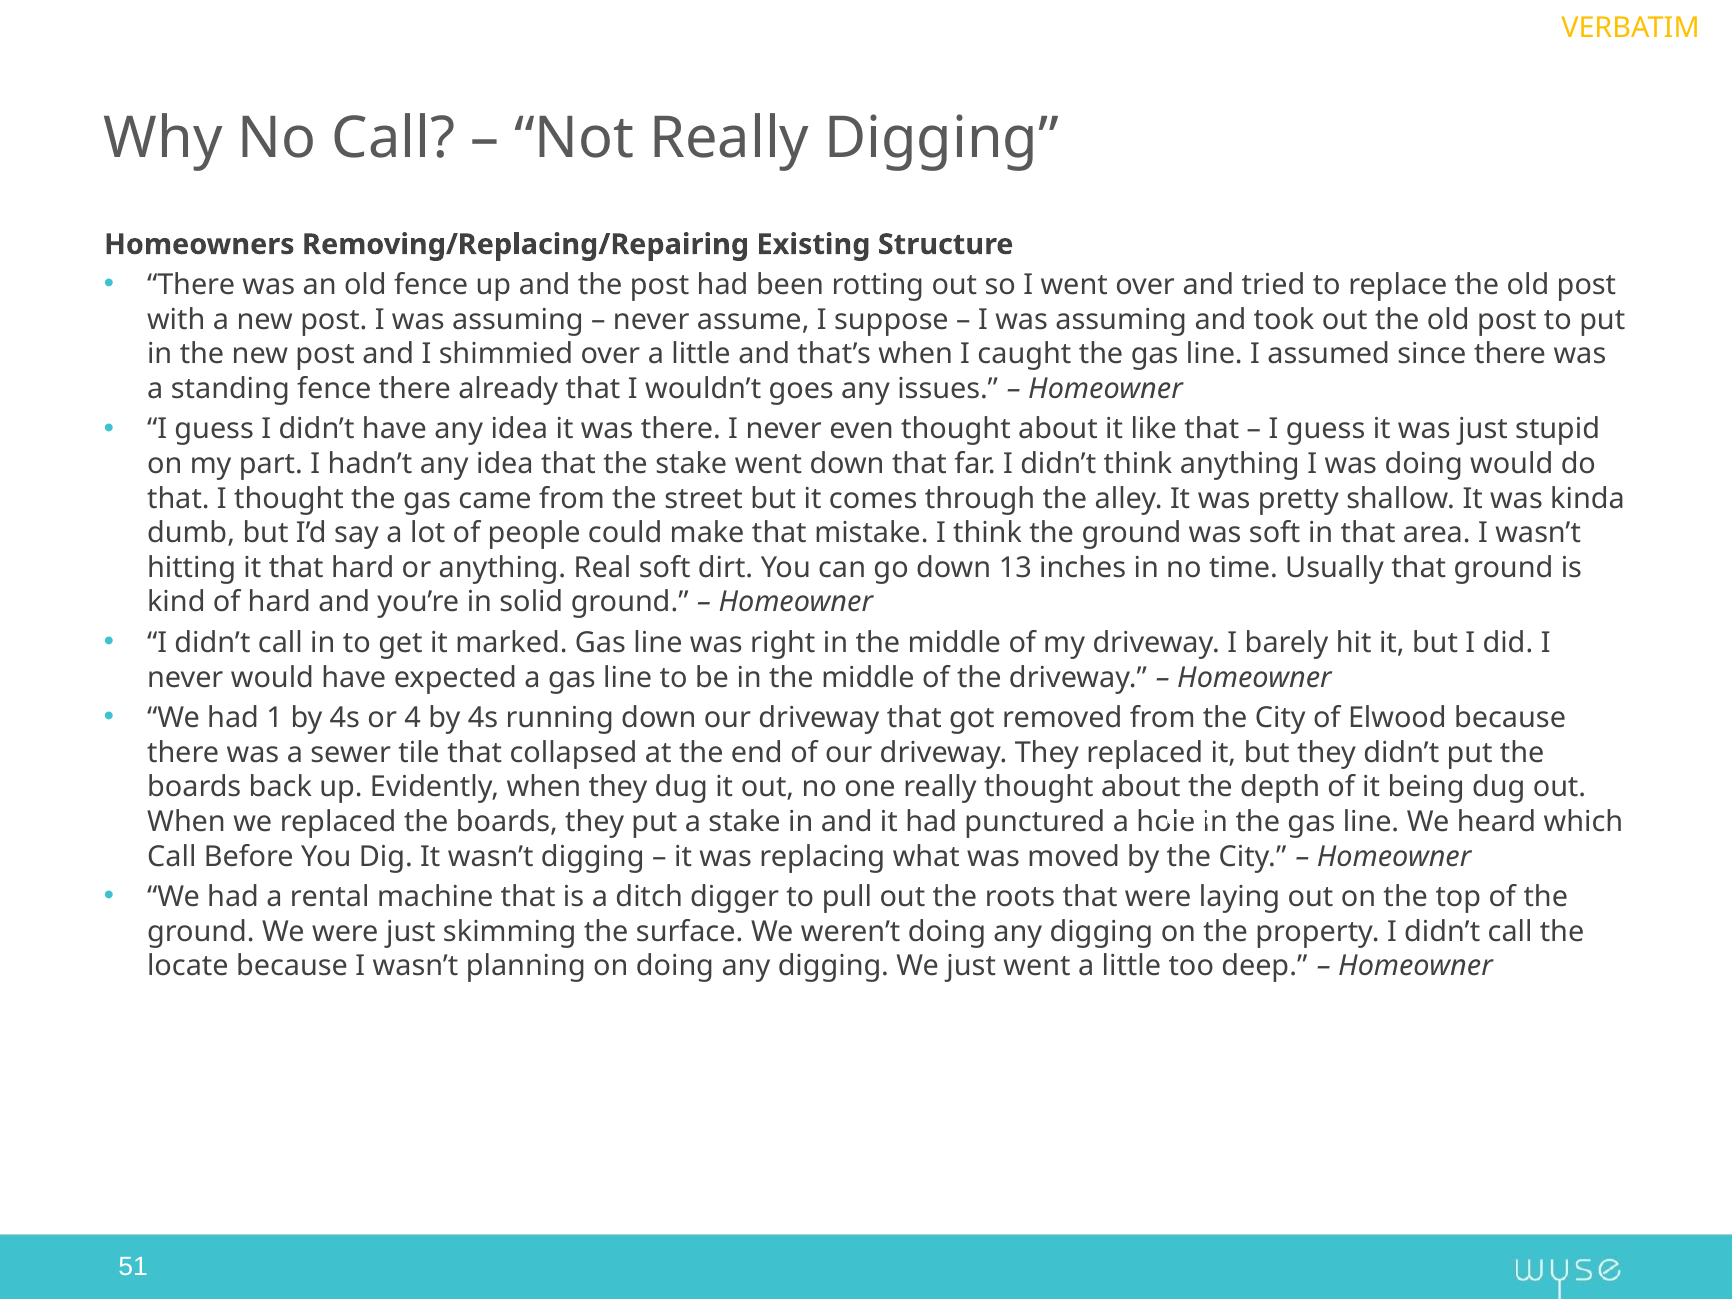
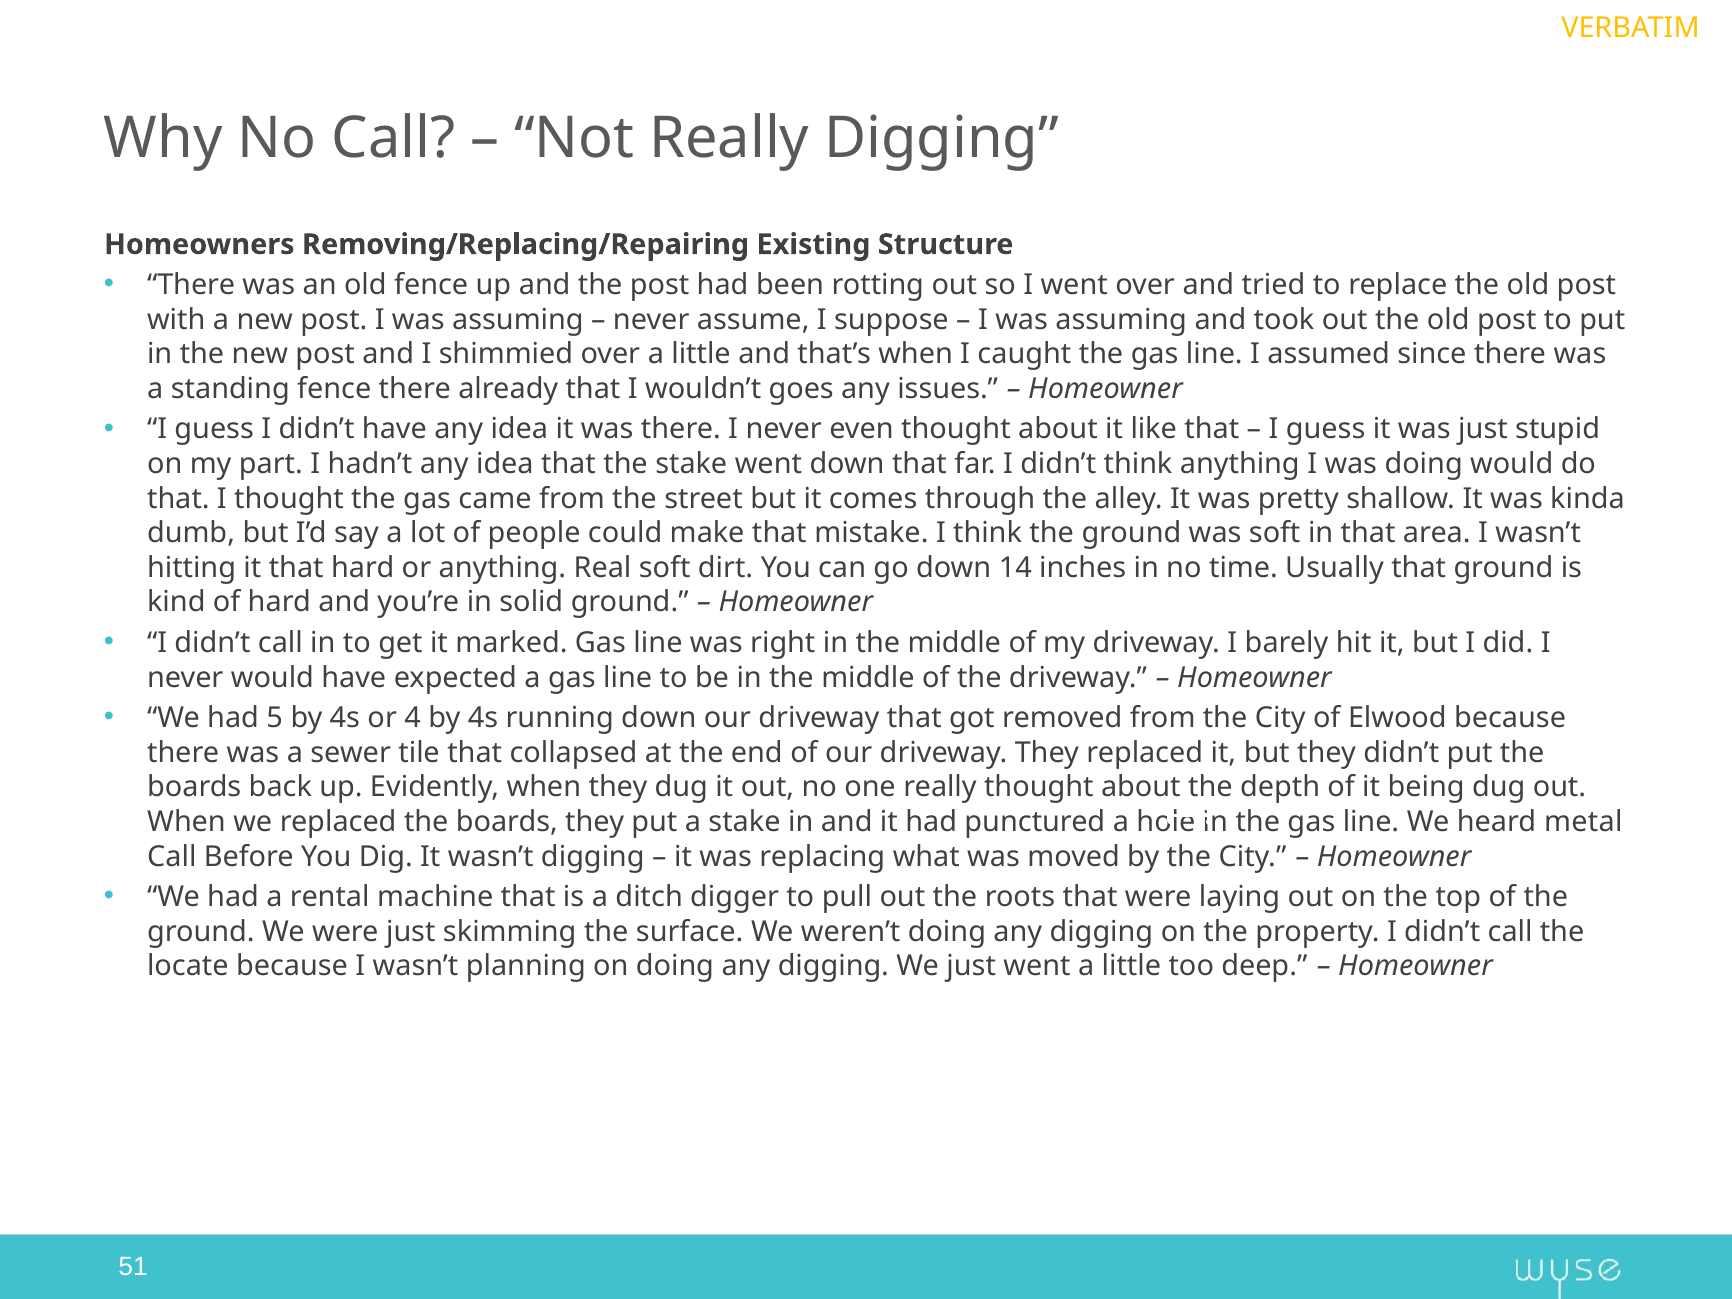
13: 13 -> 14
1: 1 -> 5
which: which -> metal
